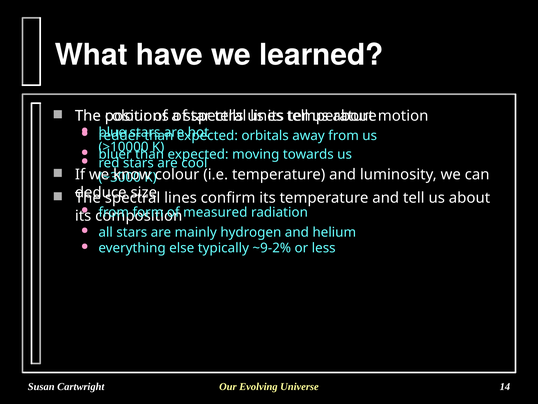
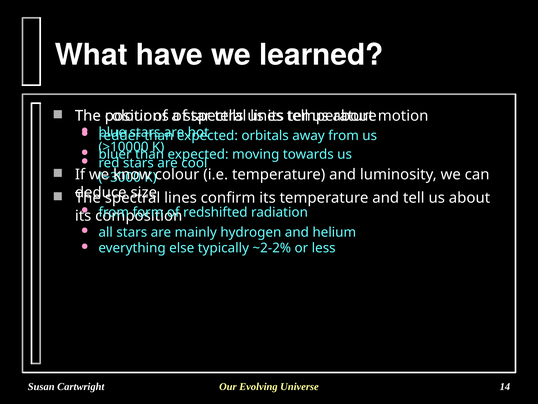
measured: measured -> redshifted
~9-2%: ~9-2% -> ~2-2%
